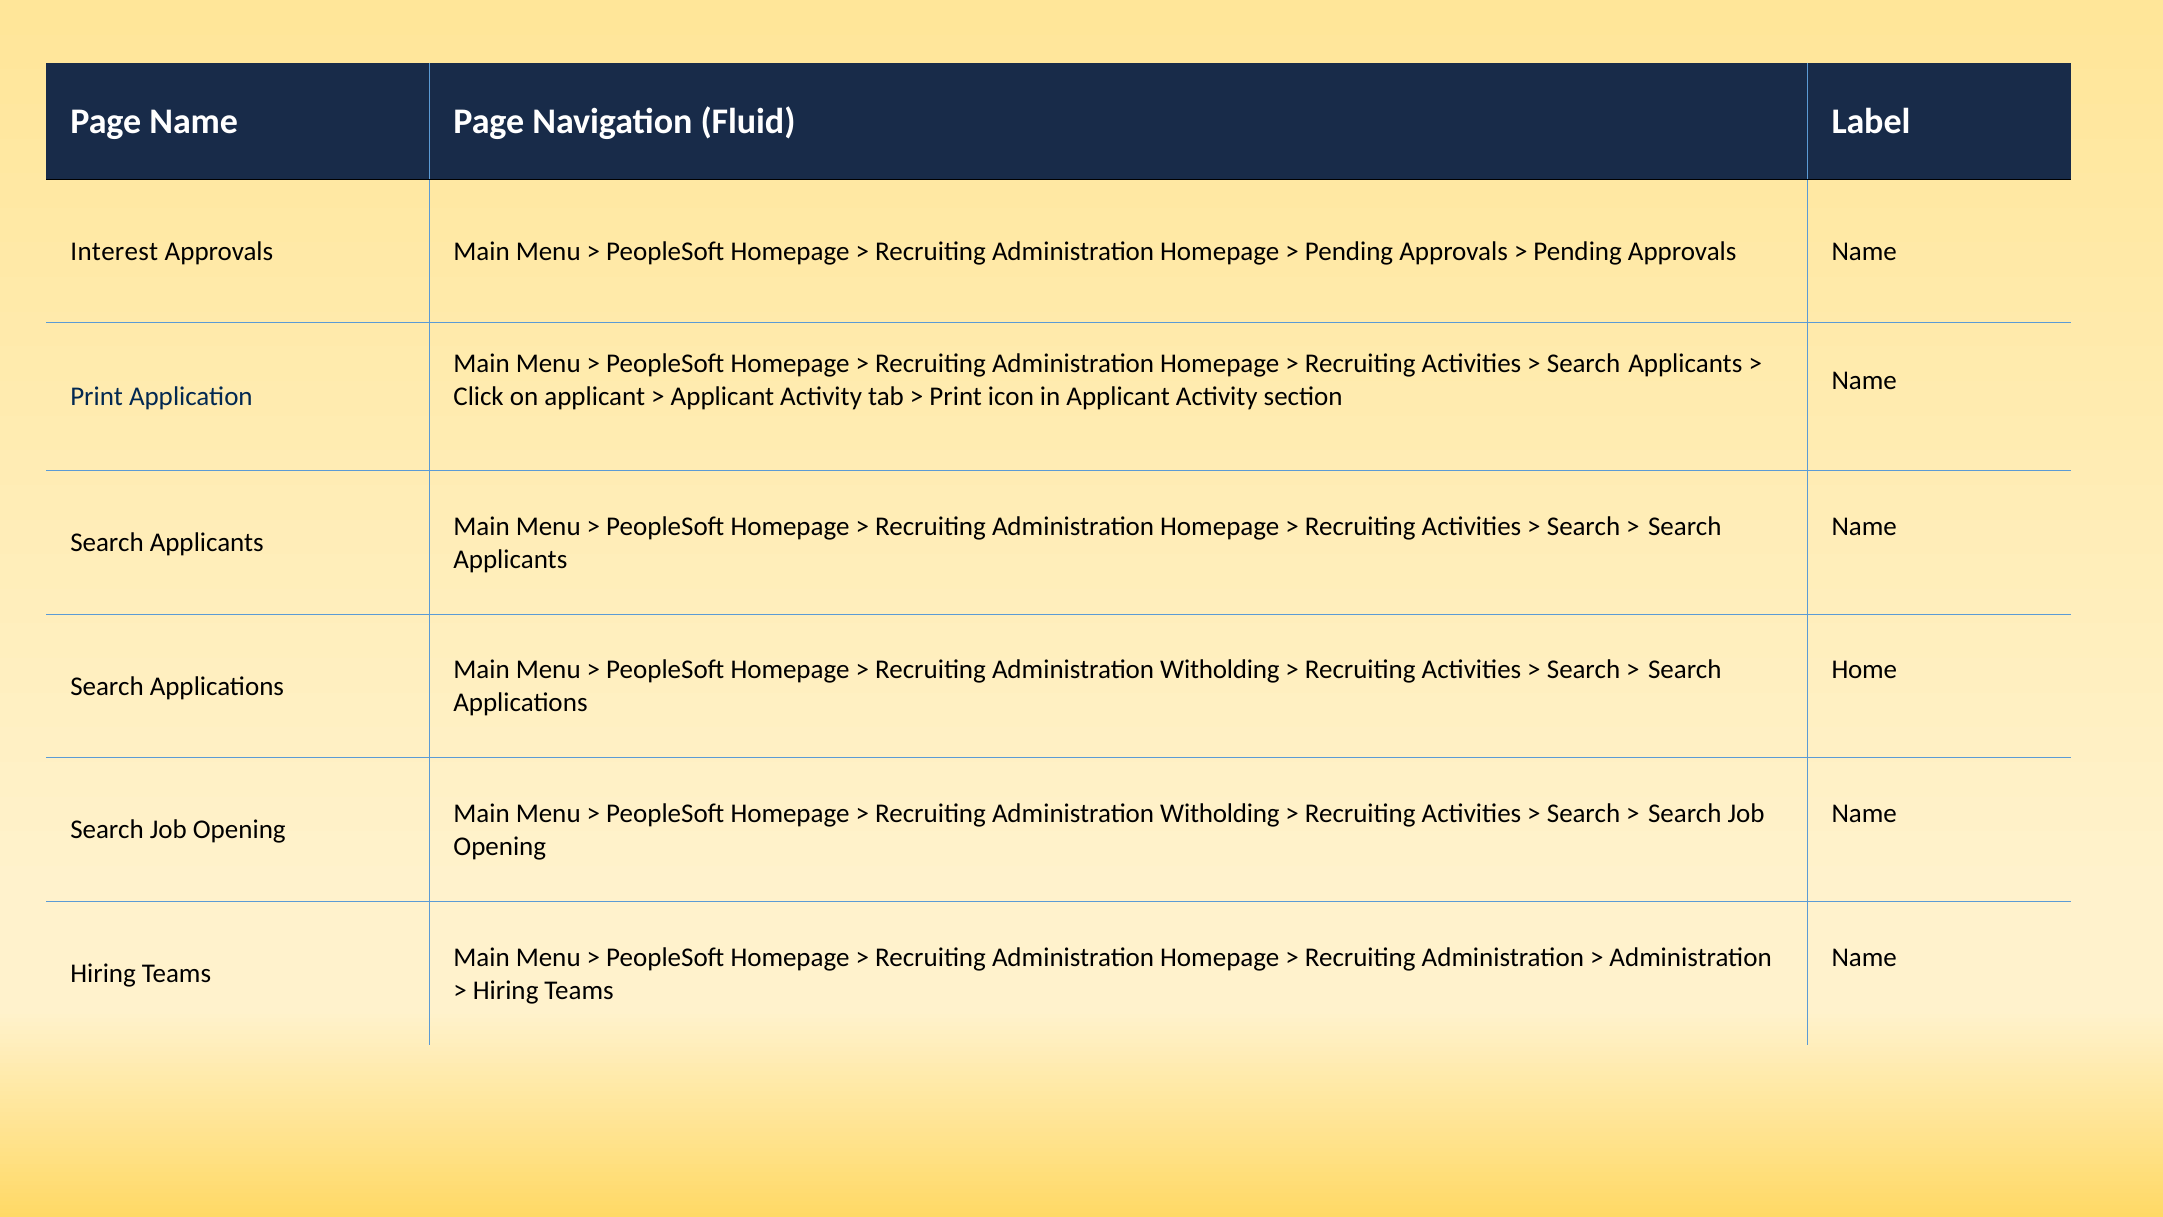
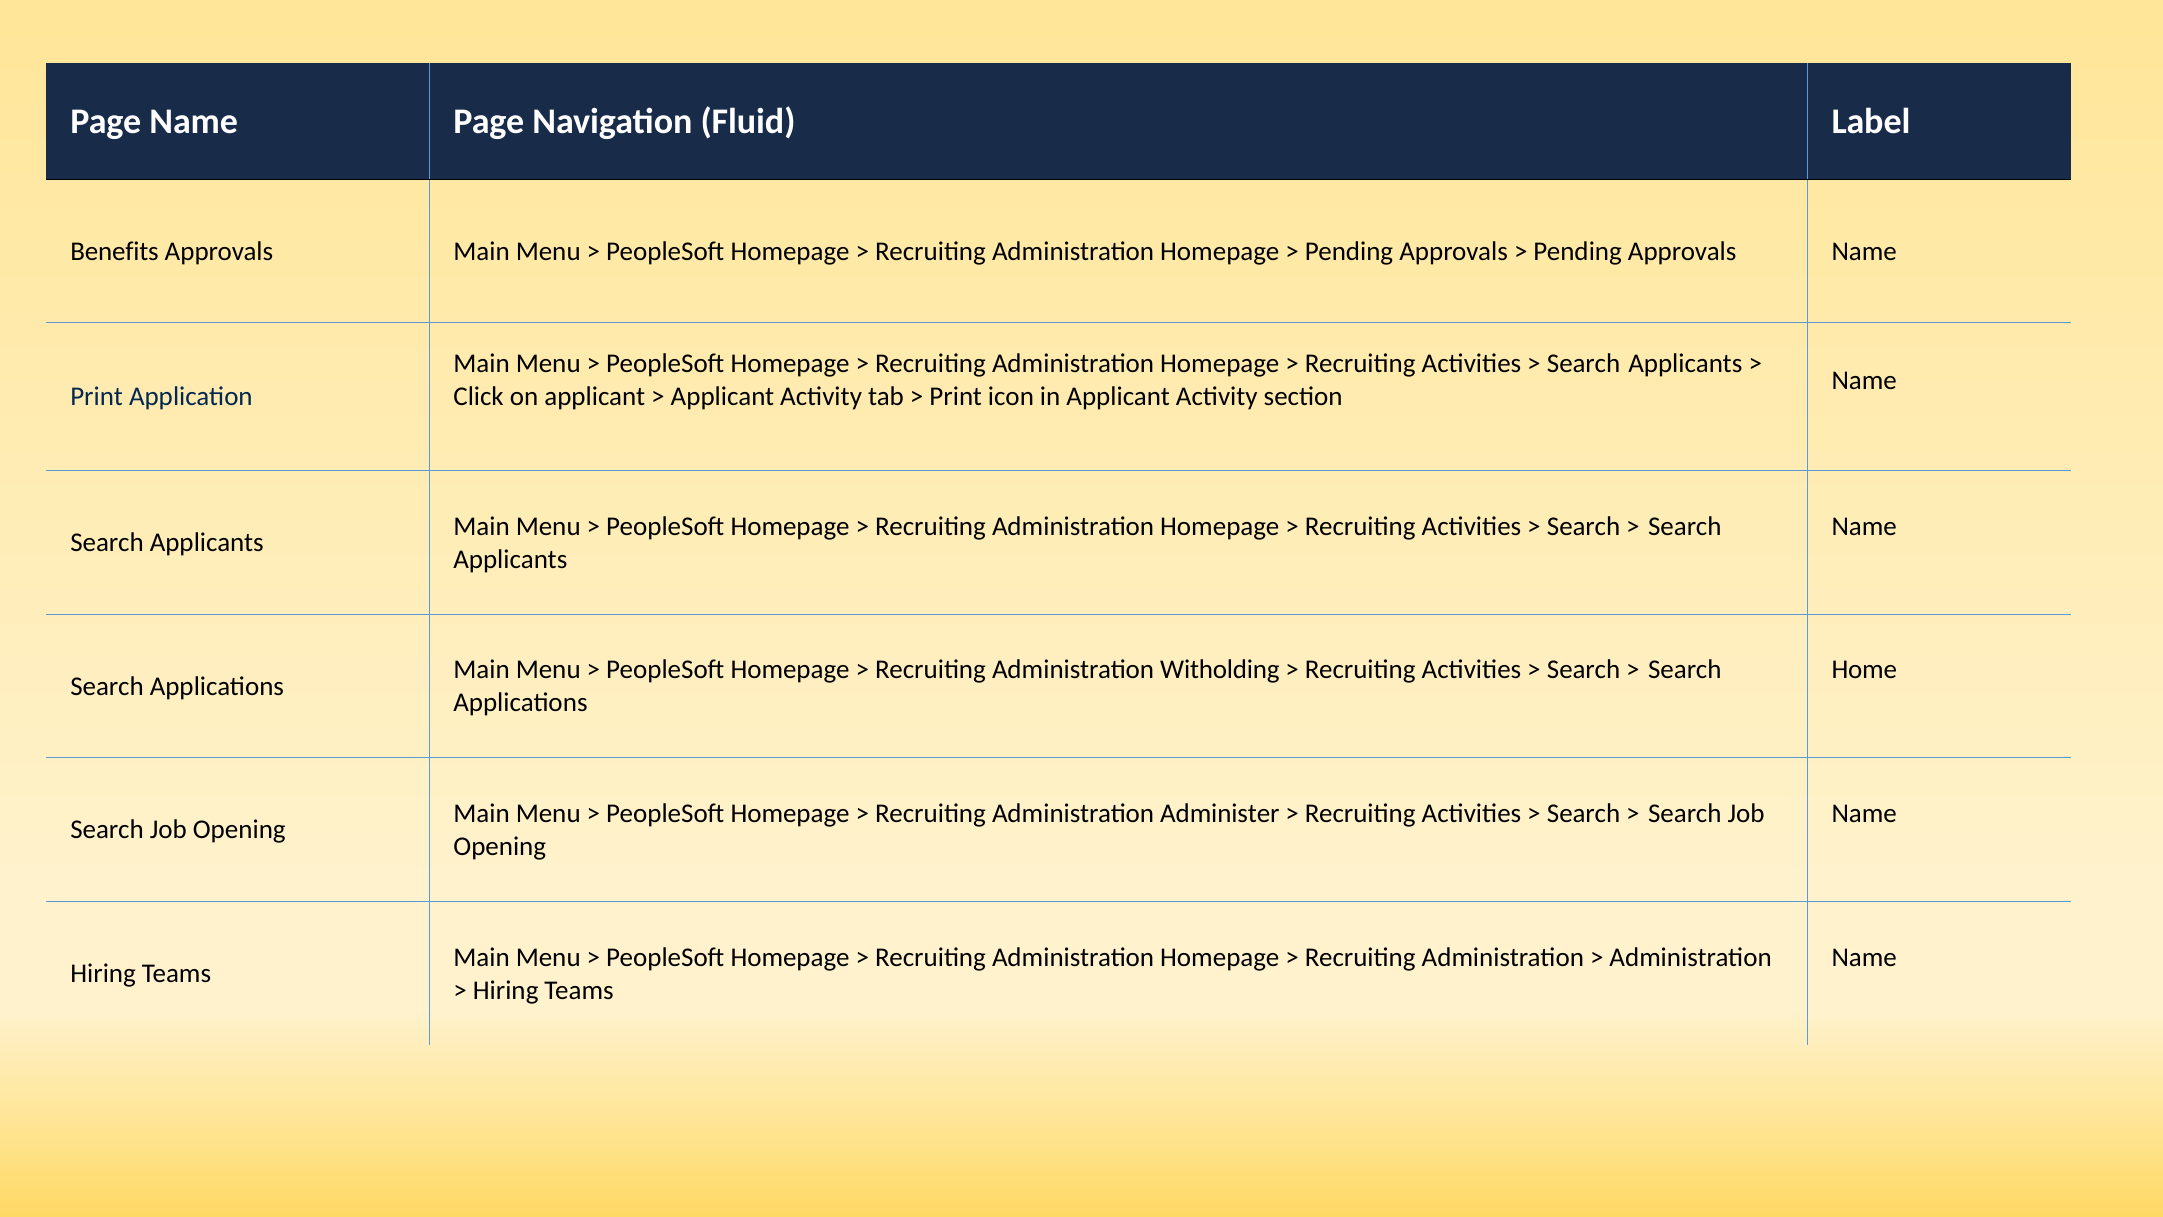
Interest: Interest -> Benefits
Witholding at (1220, 813): Witholding -> Administer
